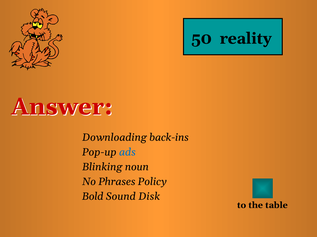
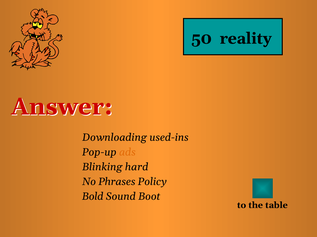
back-ins: back-ins -> used-ins
ads colour: blue -> orange
noun: noun -> hard
Disk: Disk -> Boot
